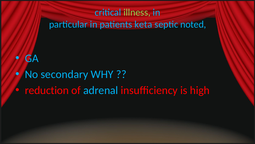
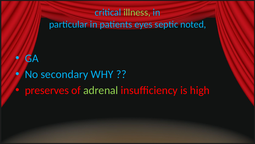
keta: keta -> eyes
reduction: reduction -> preserves
adrenal colour: light blue -> light green
